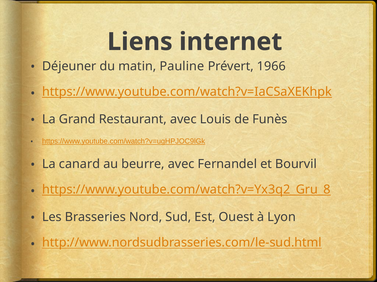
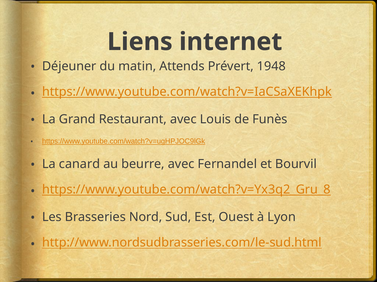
Pauline: Pauline -> Attends
1966: 1966 -> 1948
